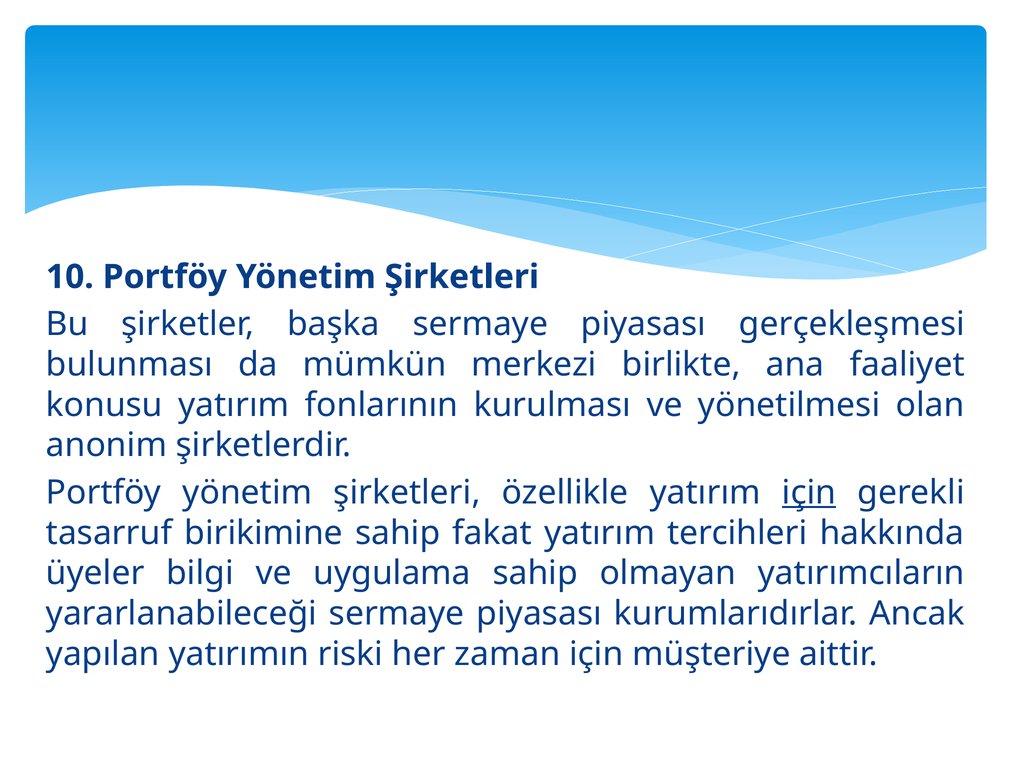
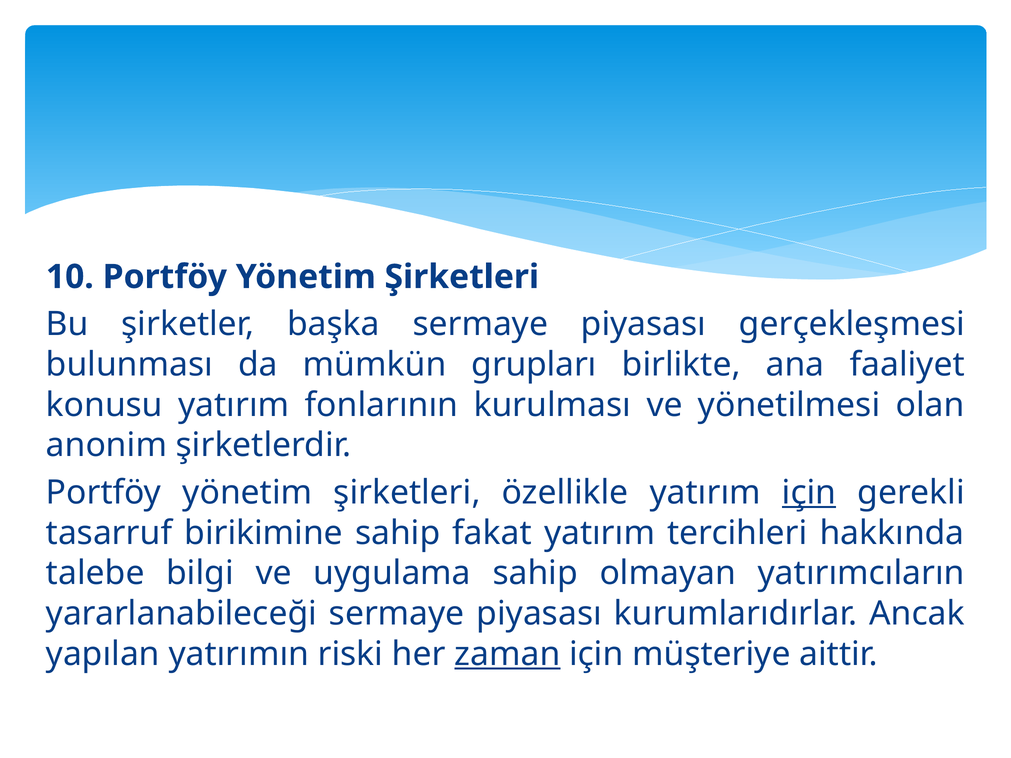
merkezi: merkezi -> grupları
üyeler: üyeler -> talebe
zaman underline: none -> present
